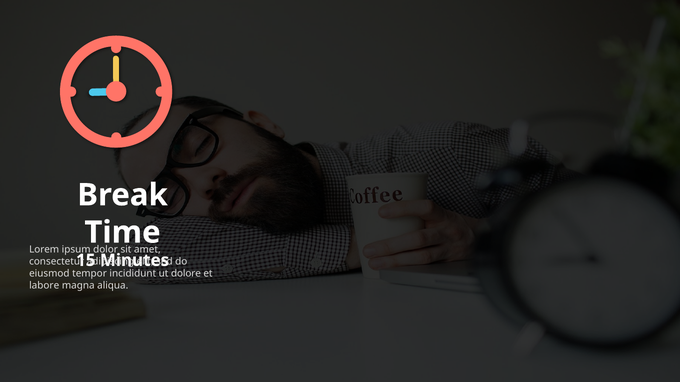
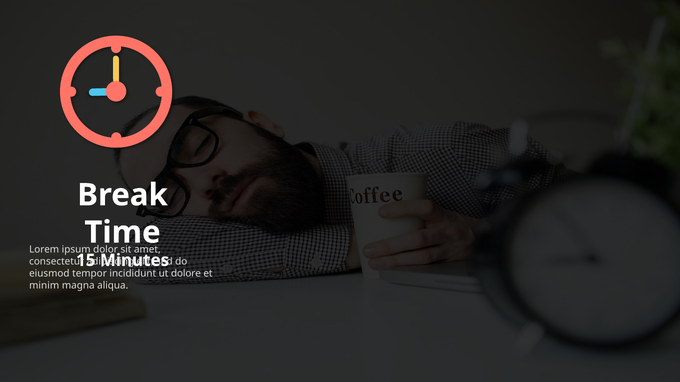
labore: labore -> minim
